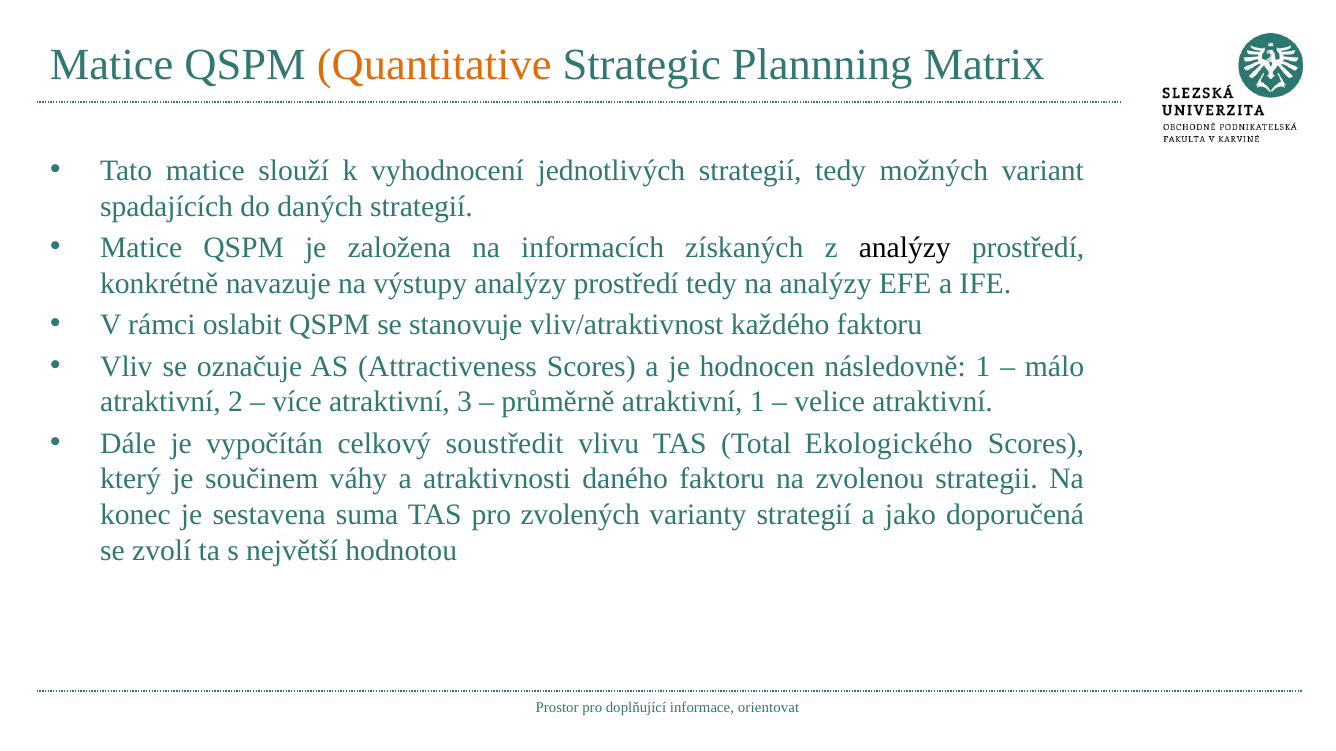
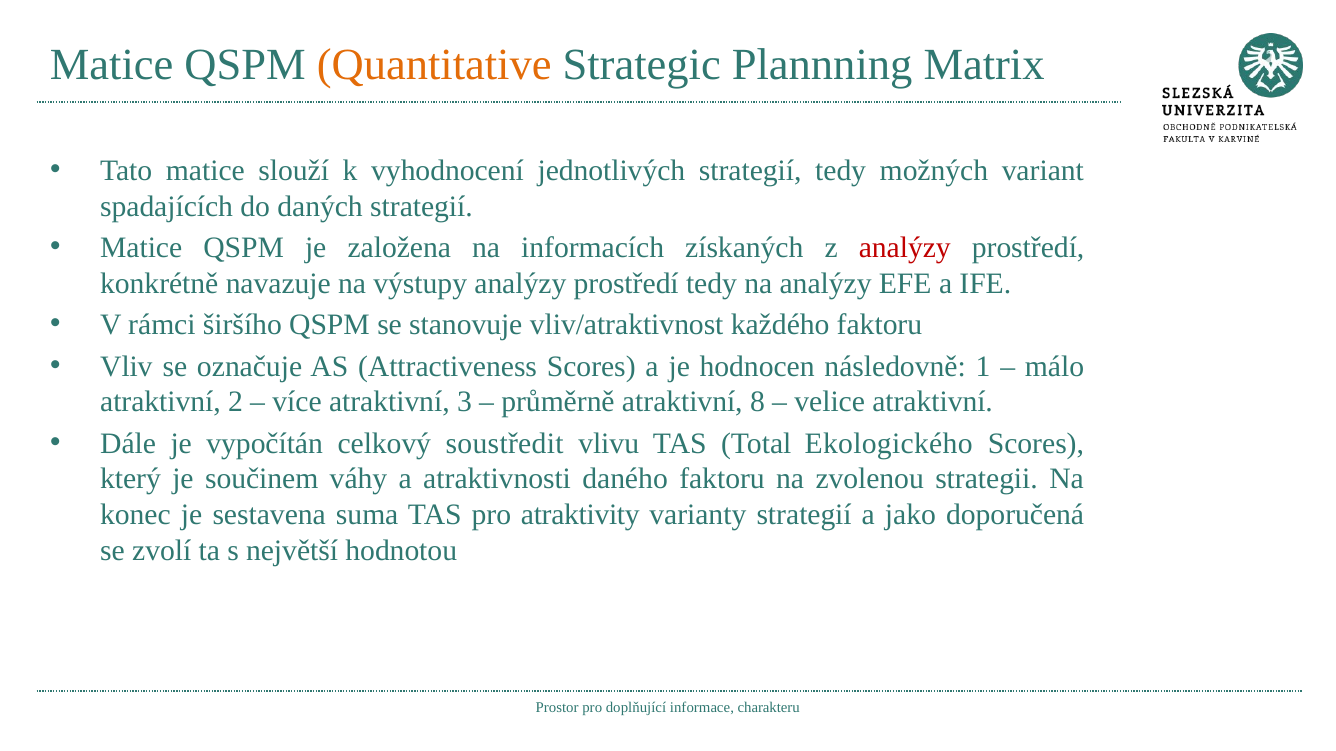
analýzy at (905, 248) colour: black -> red
oslabit: oslabit -> širšího
atraktivní 1: 1 -> 8
zvolených: zvolených -> atraktivity
orientovat: orientovat -> charakteru
